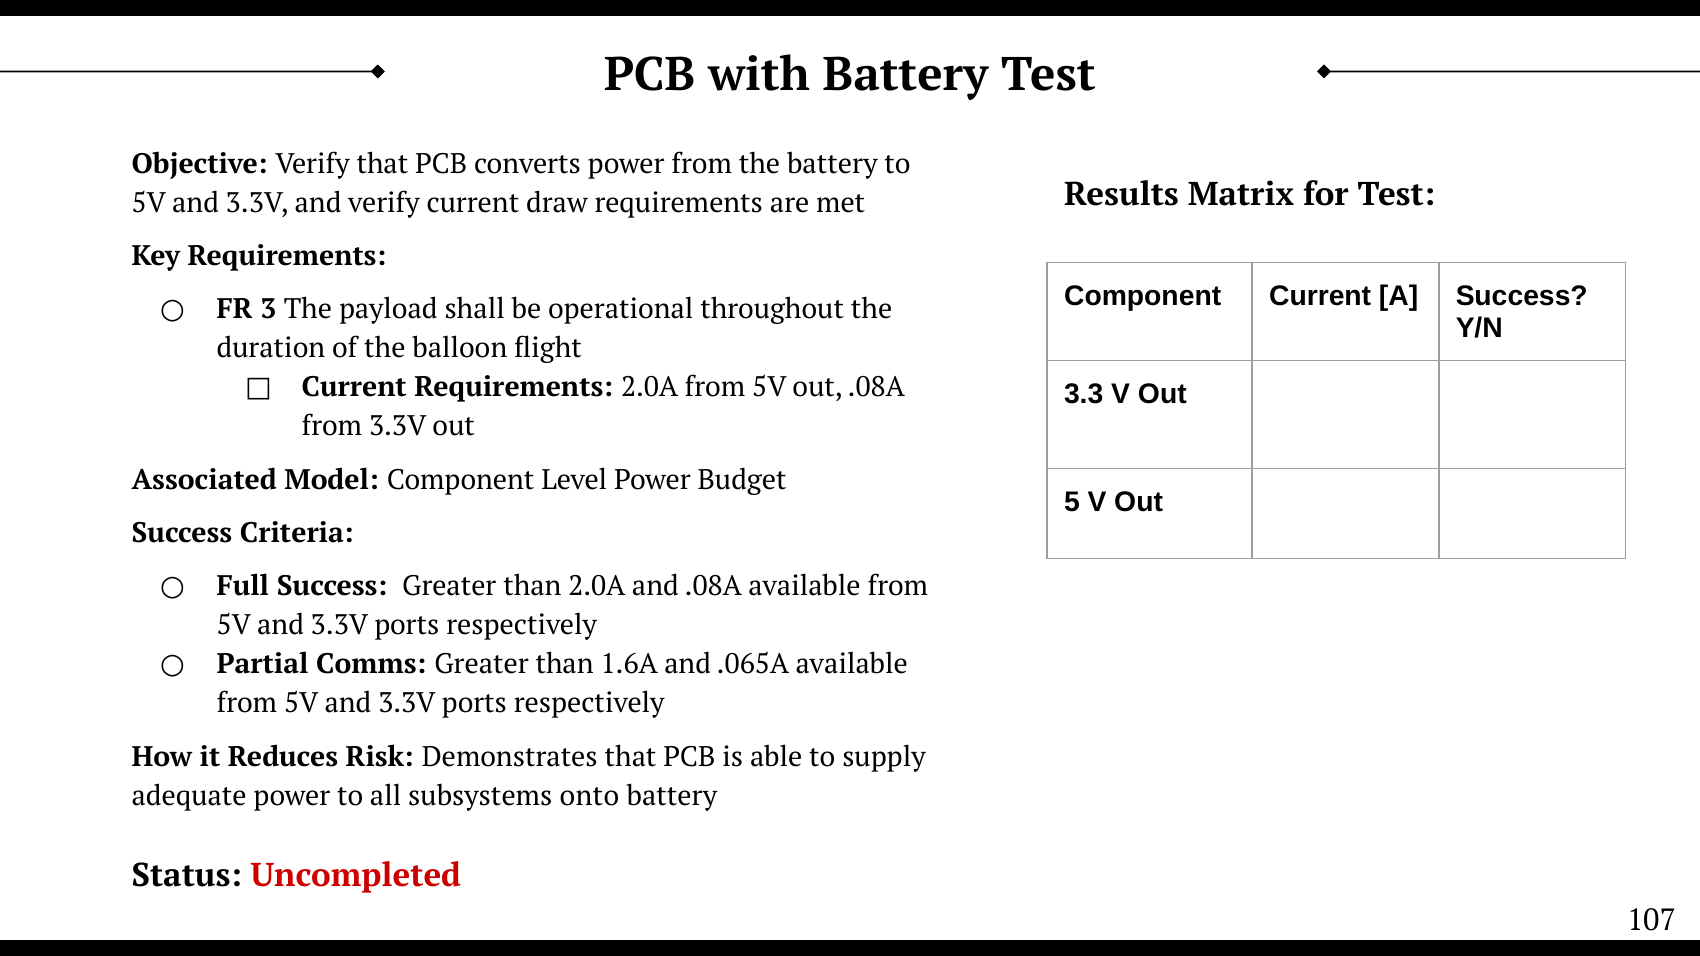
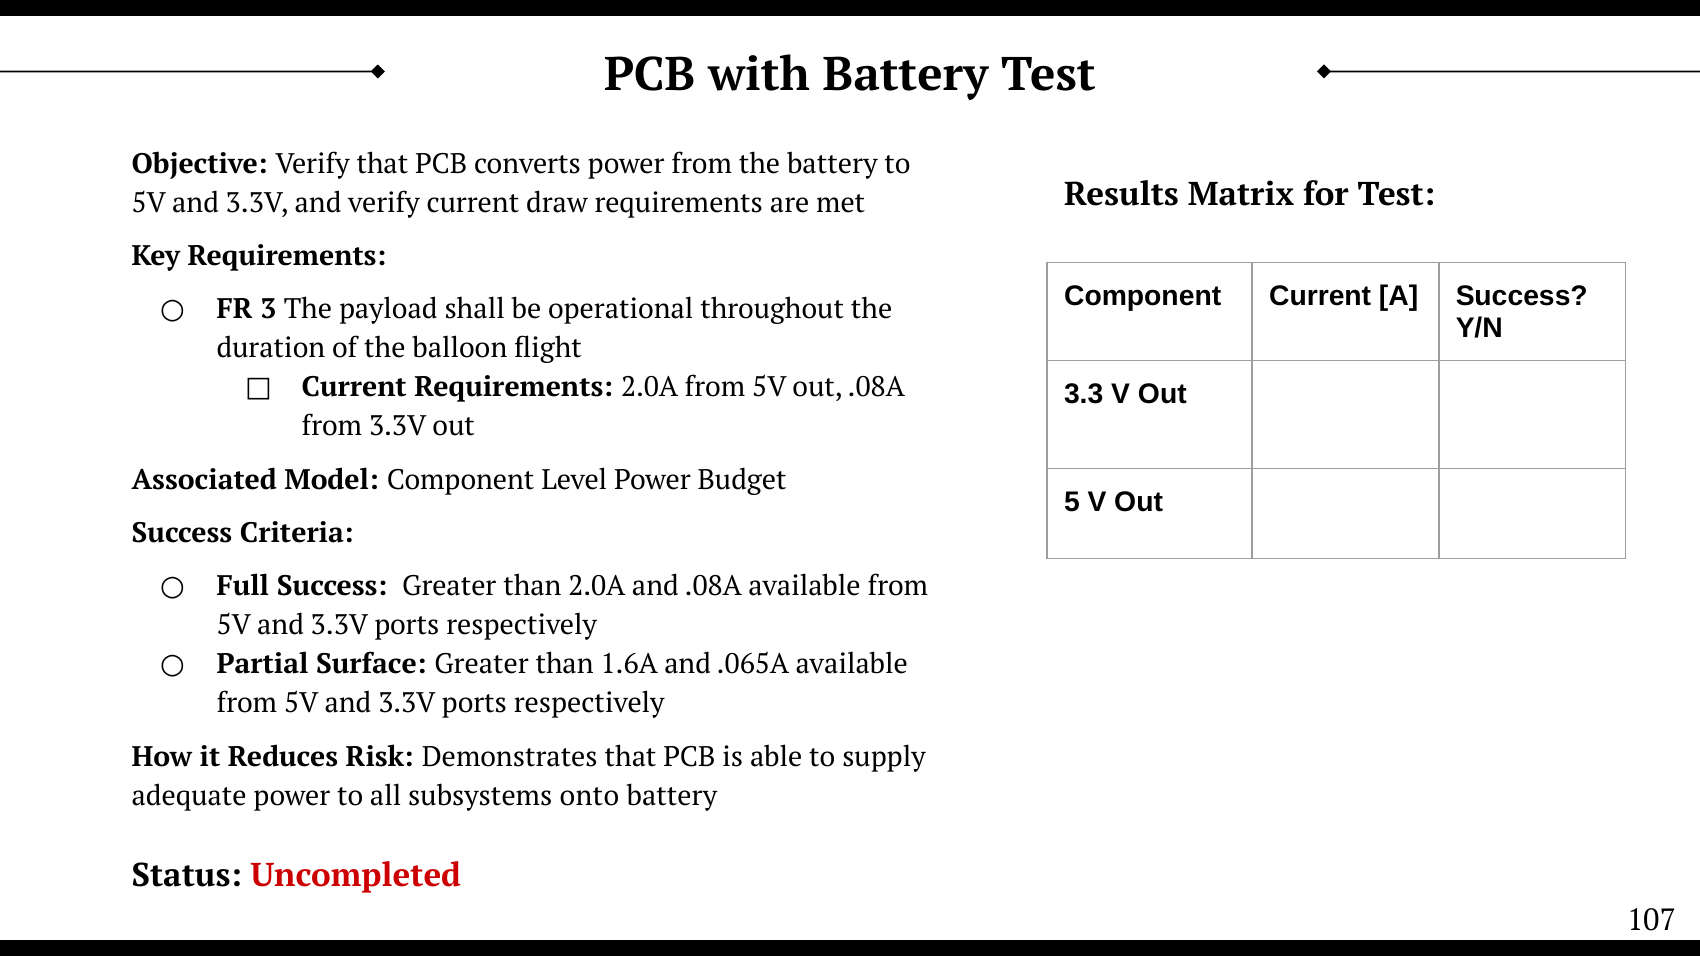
Comms: Comms -> Surface
